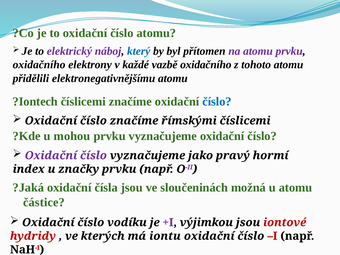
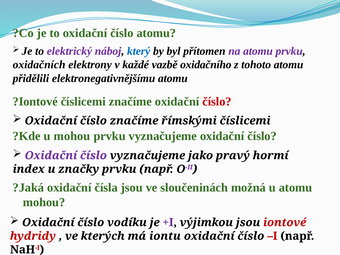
oxidačního at (39, 65): oxidačního -> oxidačních
?Iontech: ?Iontech -> ?Iontové
číslo at (217, 102) colour: blue -> red
částice at (44, 202): částice -> mohou
